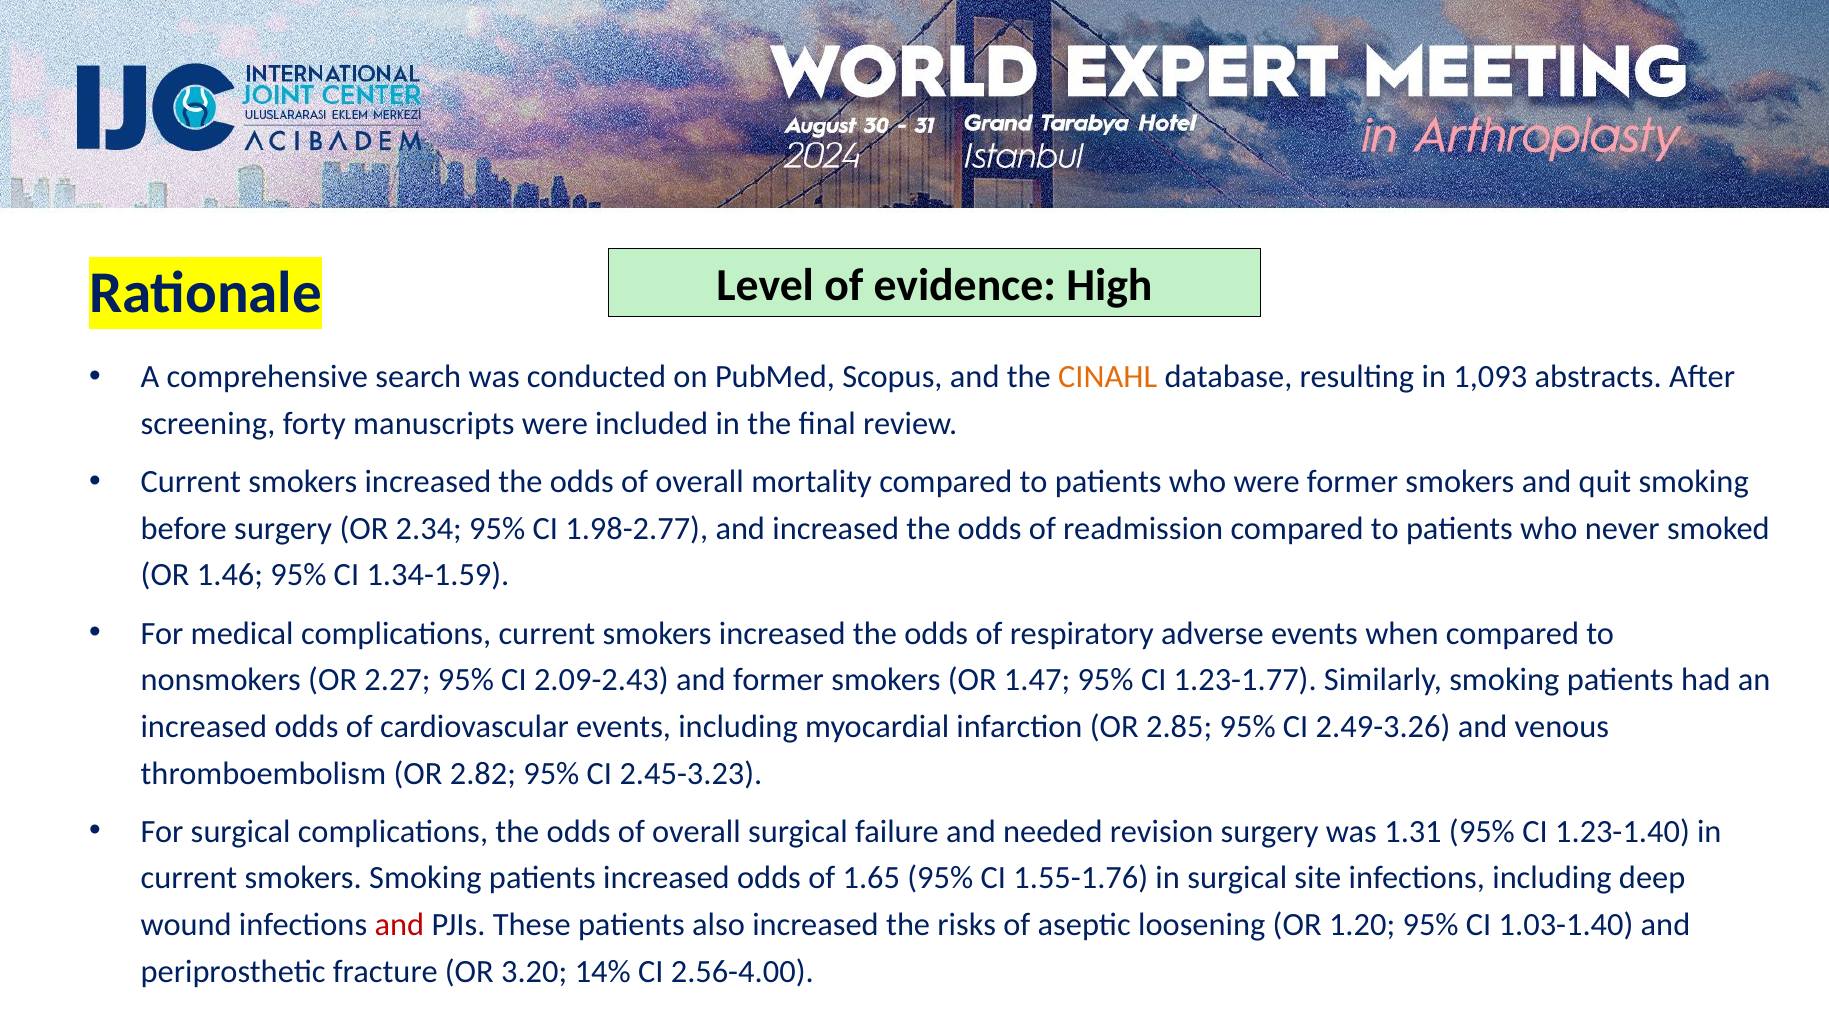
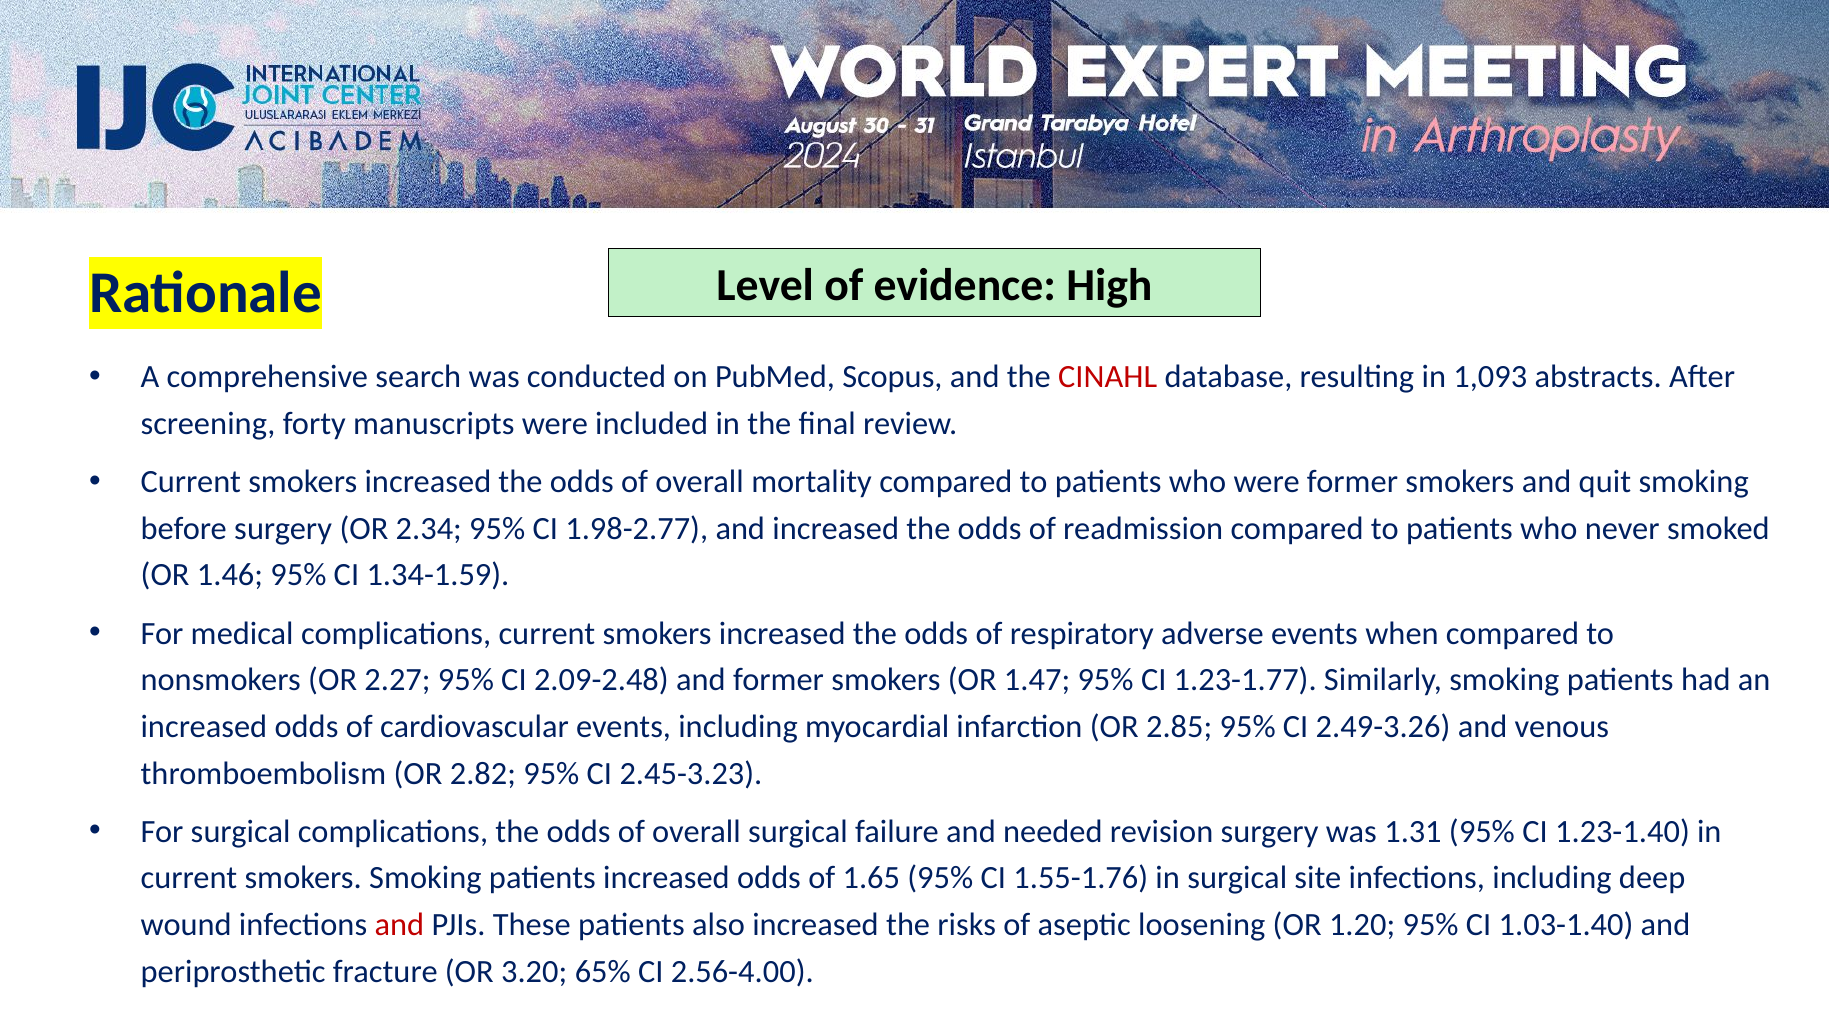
CINAHL colour: orange -> red
2.09-2.43: 2.09-2.43 -> 2.09-2.48
14%: 14% -> 65%
